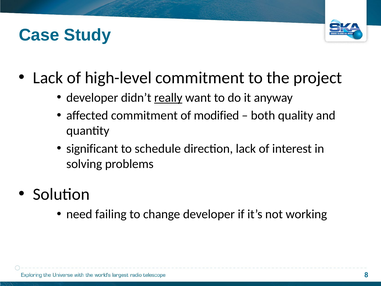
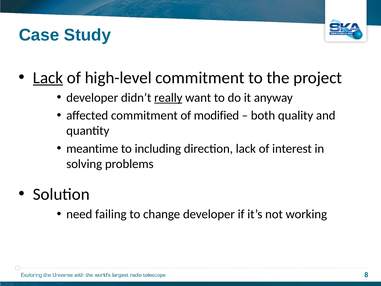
Lack at (48, 78) underline: none -> present
significant: significant -> meantime
schedule: schedule -> including
